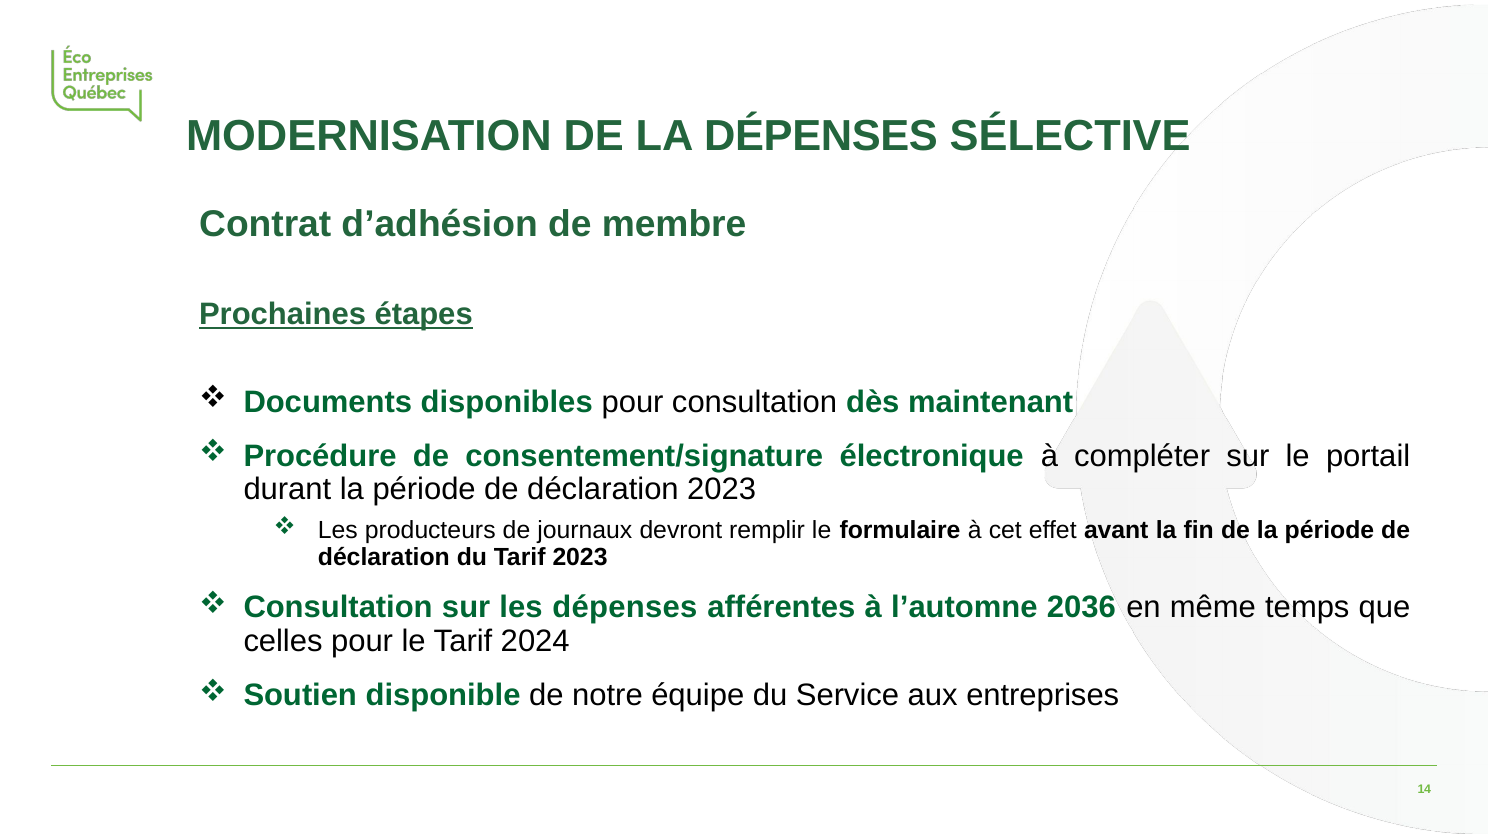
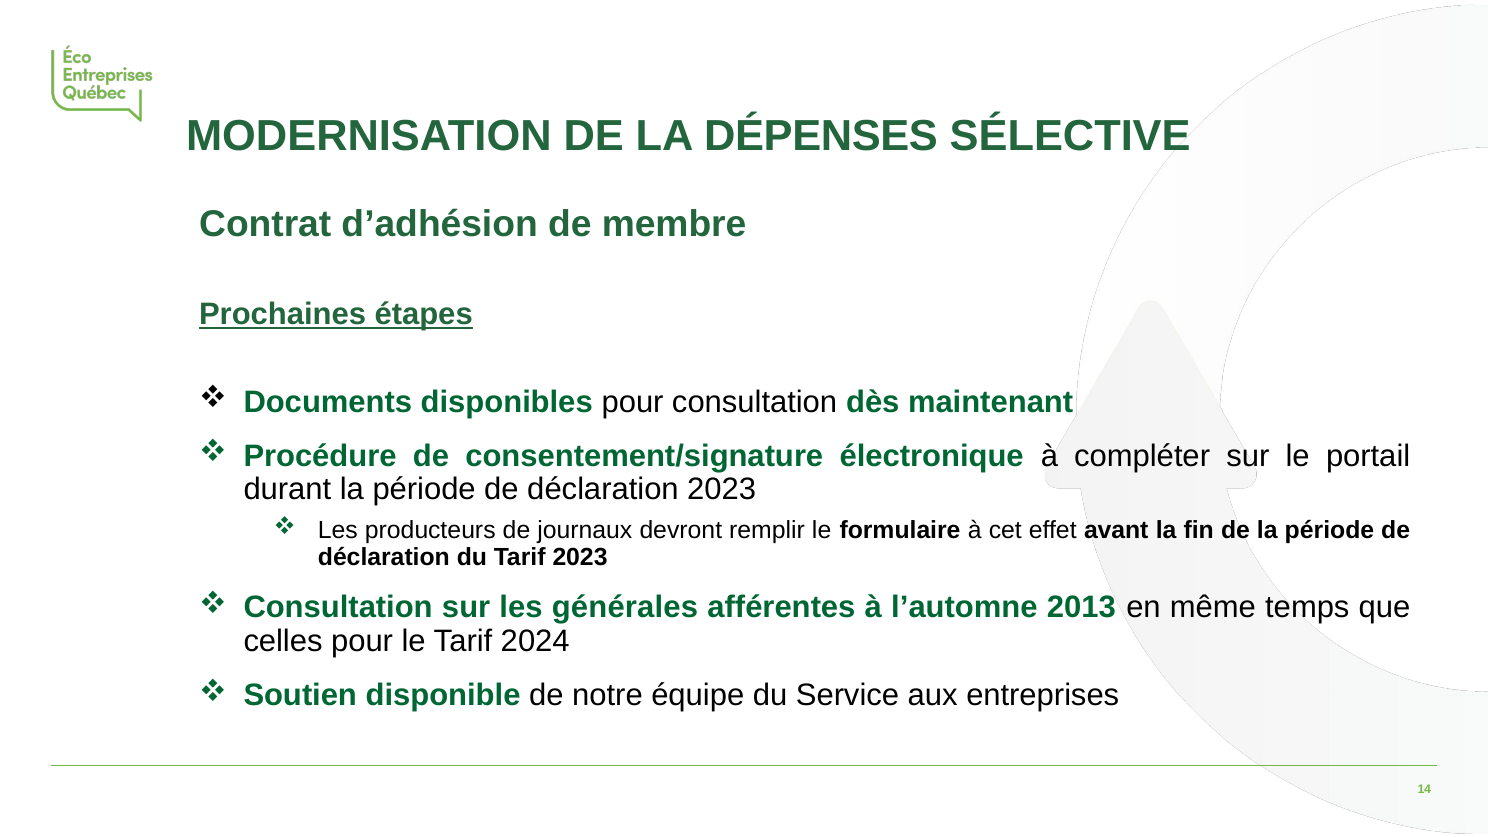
les dépenses: dépenses -> générales
2036: 2036 -> 2013
